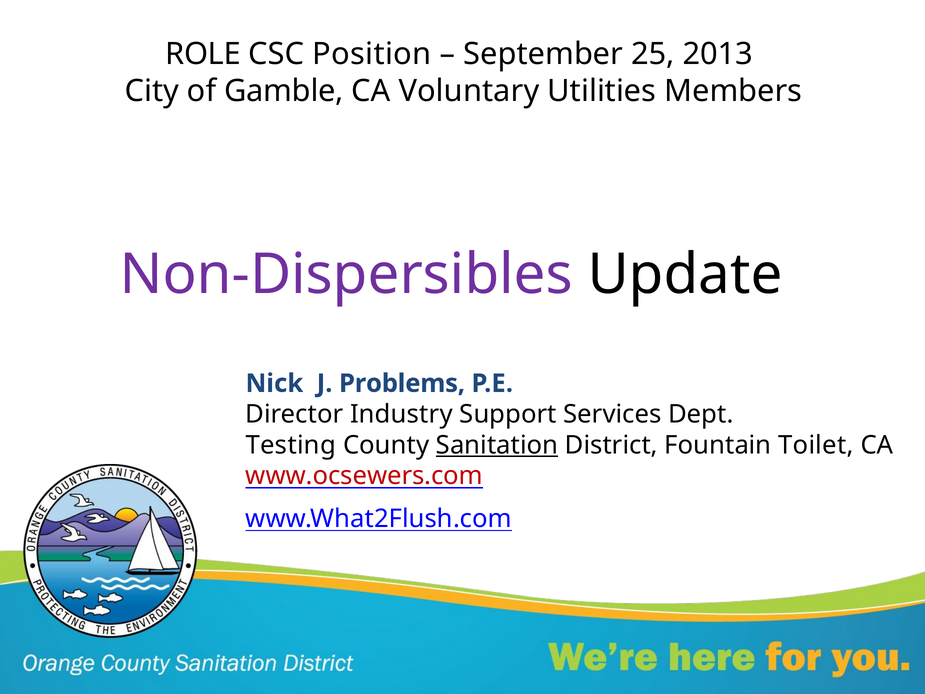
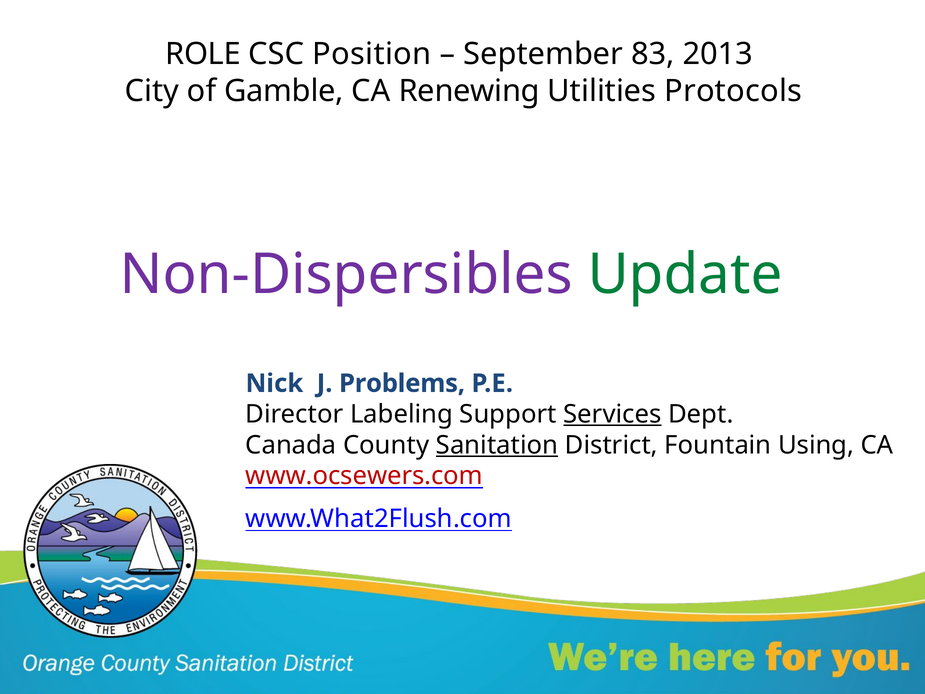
25: 25 -> 83
Voluntary: Voluntary -> Renewing
Members: Members -> Protocols
Update colour: black -> green
Industry: Industry -> Labeling
Services underline: none -> present
Testing: Testing -> Canada
Toilet: Toilet -> Using
